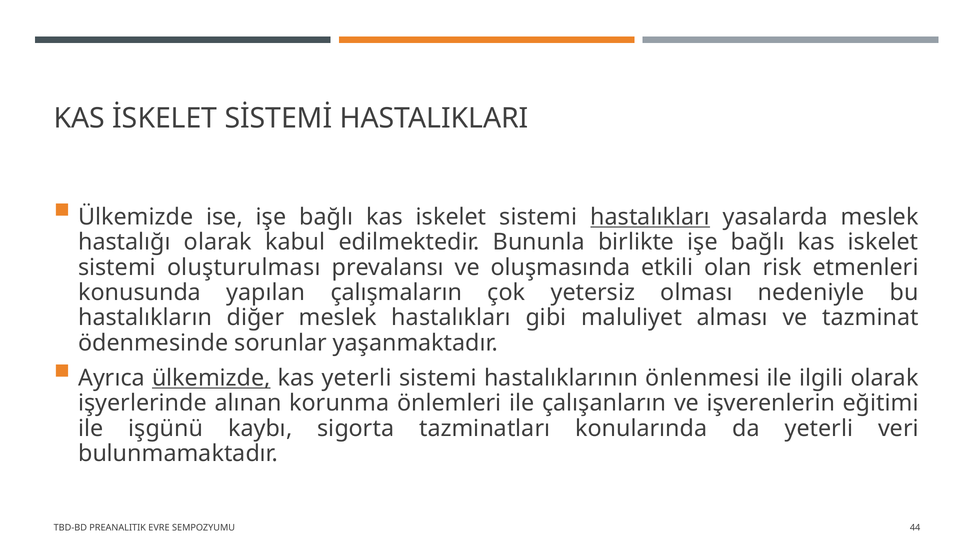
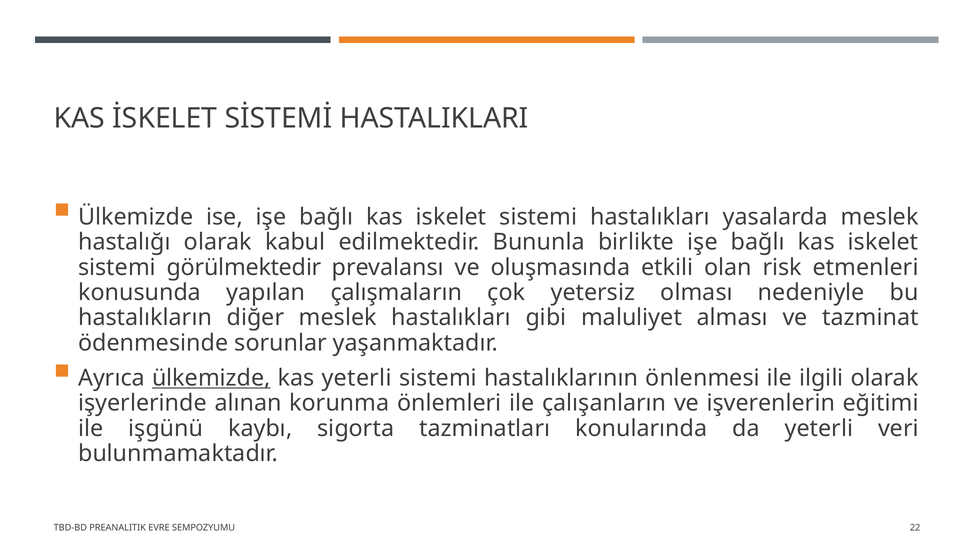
hastalıkları at (650, 217) underline: present -> none
oluşturulması: oluşturulması -> görülmektedir
44: 44 -> 22
